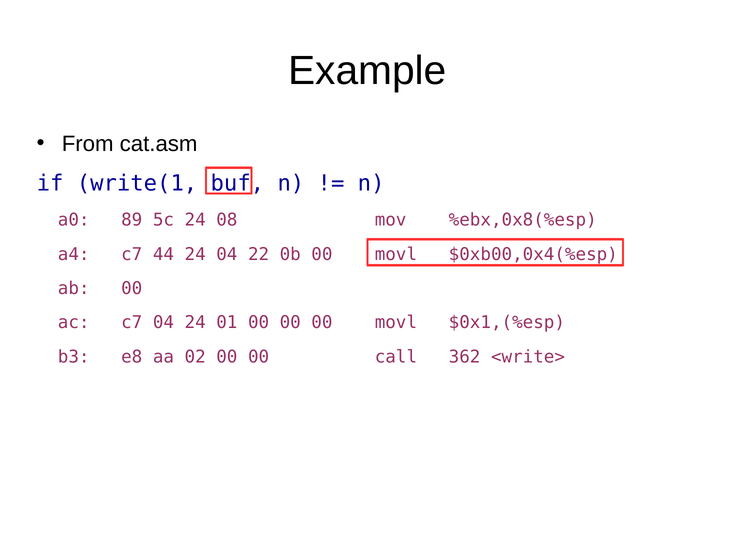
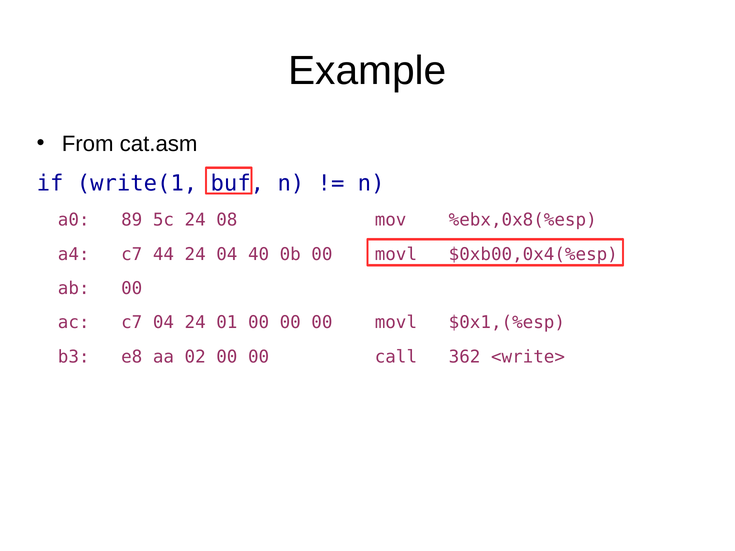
22: 22 -> 40
